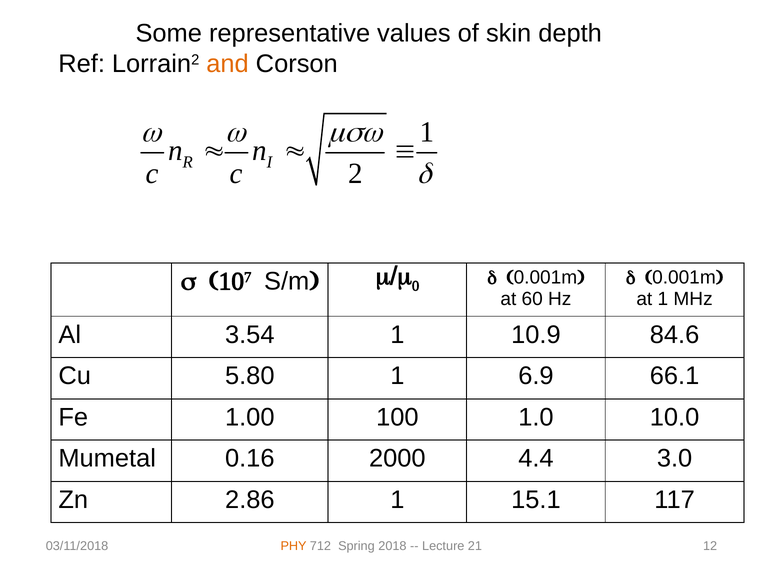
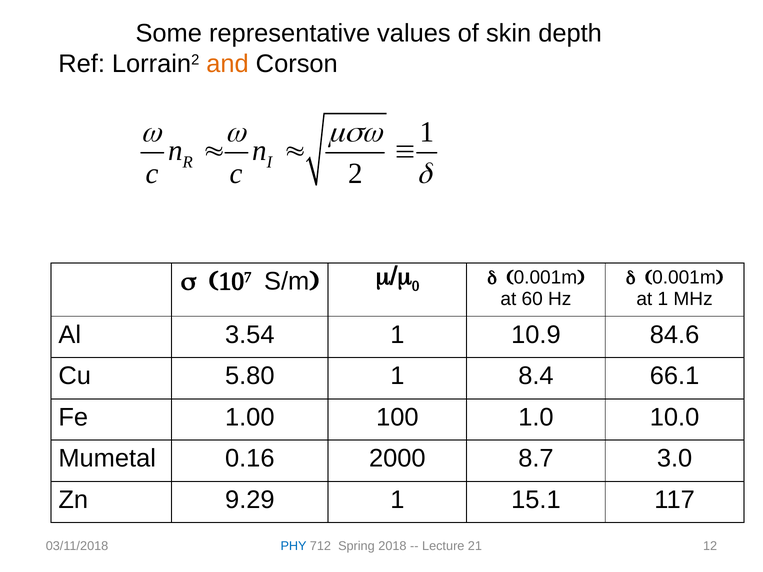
6.9: 6.9 -> 8.4
4.4: 4.4 -> 8.7
2.86: 2.86 -> 9.29
PHY colour: orange -> blue
